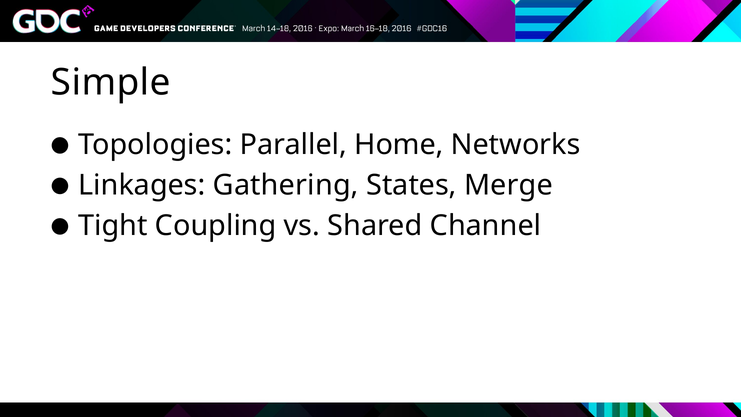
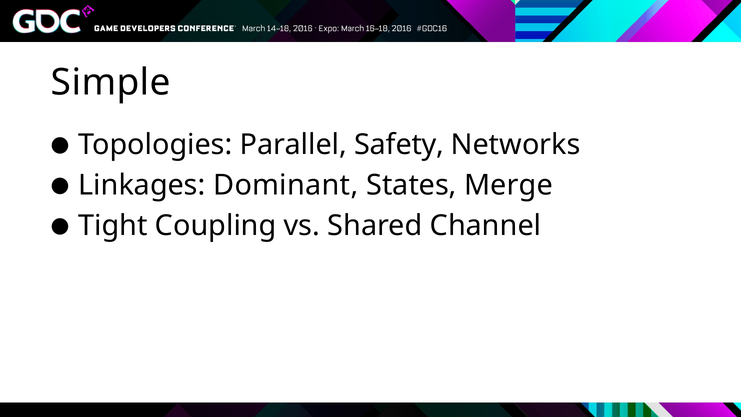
Home: Home -> Safety
Gathering: Gathering -> Dominant
